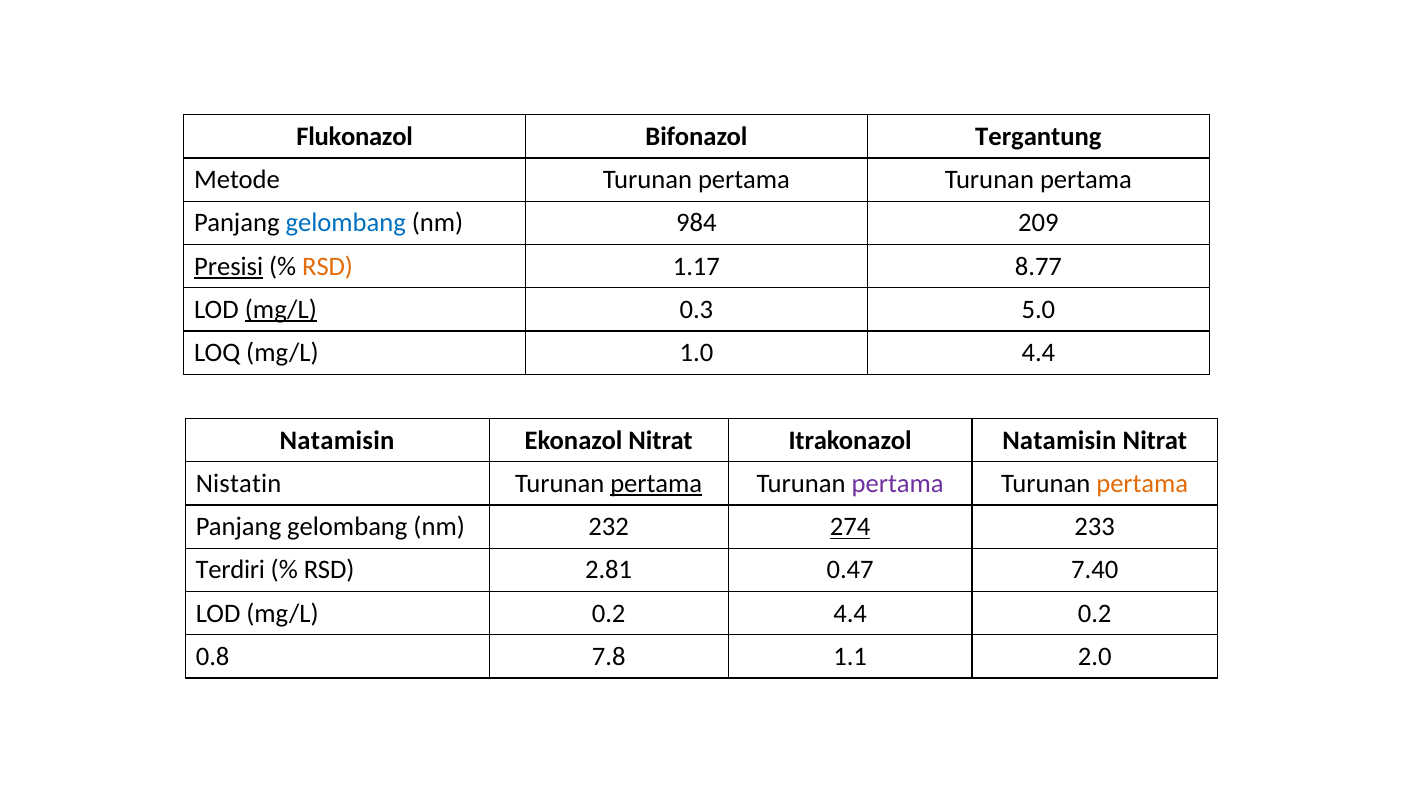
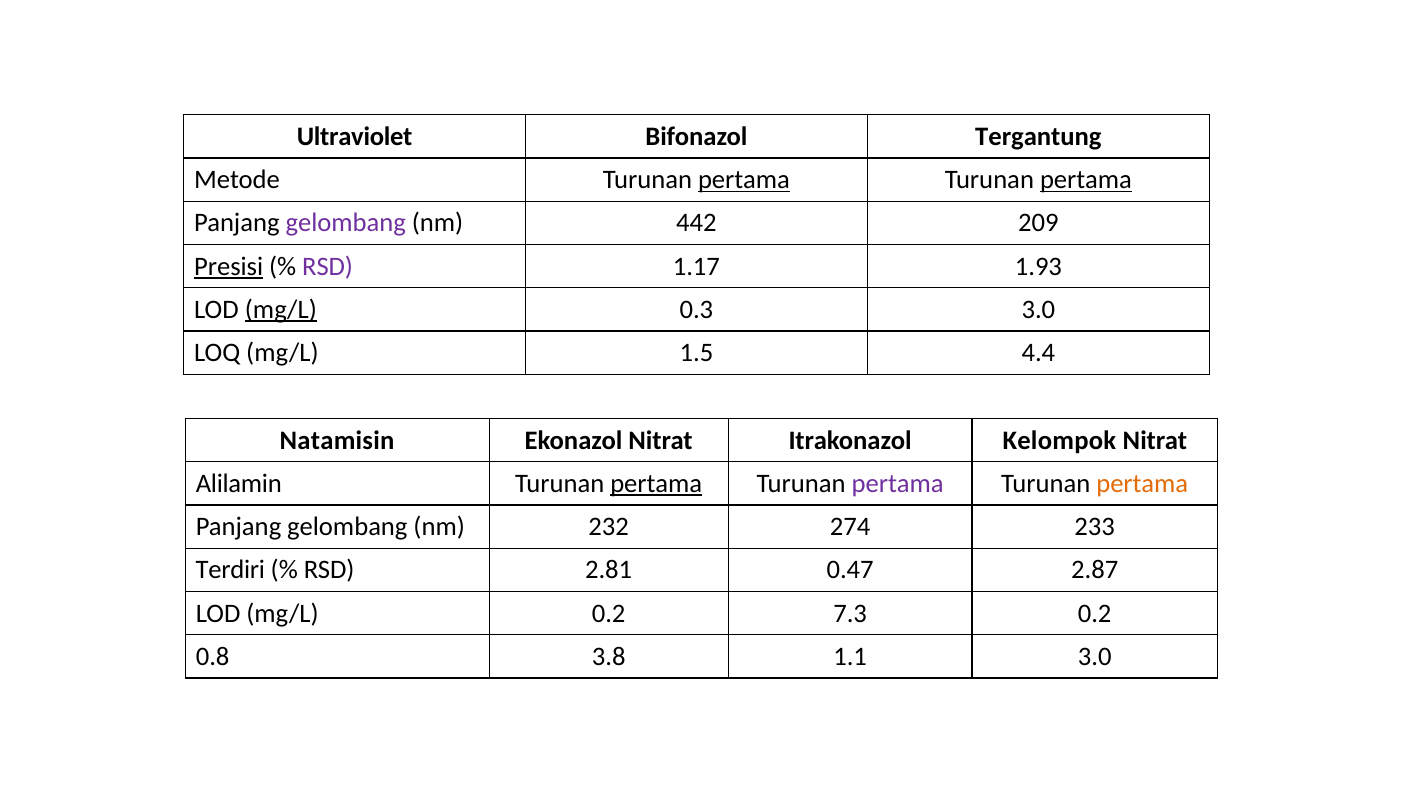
Flukonazol: Flukonazol -> Ultraviolet
pertama at (744, 180) underline: none -> present
pertama at (1086, 180) underline: none -> present
gelombang at (346, 223) colour: blue -> purple
984: 984 -> 442
RSD at (328, 266) colour: orange -> purple
8.77: 8.77 -> 1.93
0.3 5.0: 5.0 -> 3.0
1.0: 1.0 -> 1.5
Itrakonazol Natamisin: Natamisin -> Kelompok
Nistatin: Nistatin -> Alilamin
274 underline: present -> none
7.40: 7.40 -> 2.87
0.2 4.4: 4.4 -> 7.3
7.8: 7.8 -> 3.8
1.1 2.0: 2.0 -> 3.0
